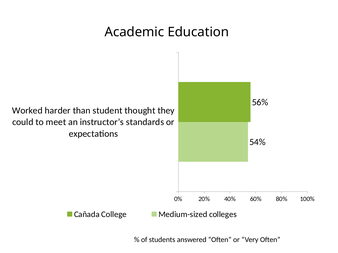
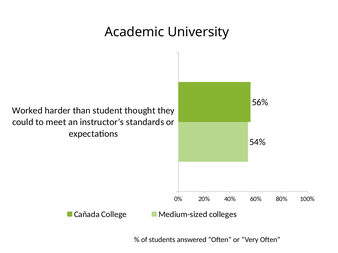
Education: Education -> University
